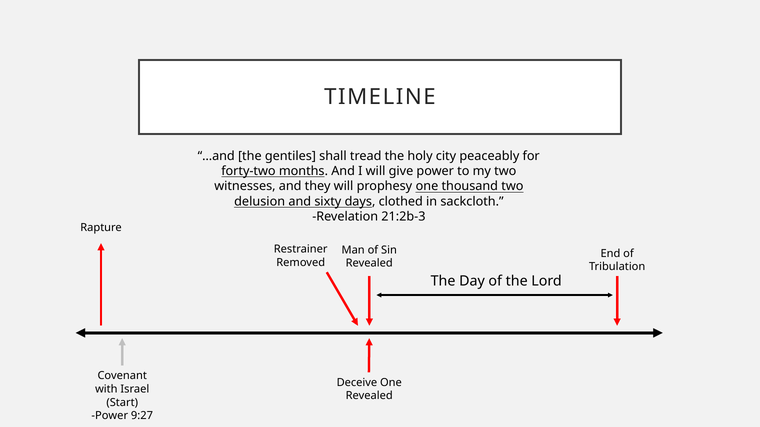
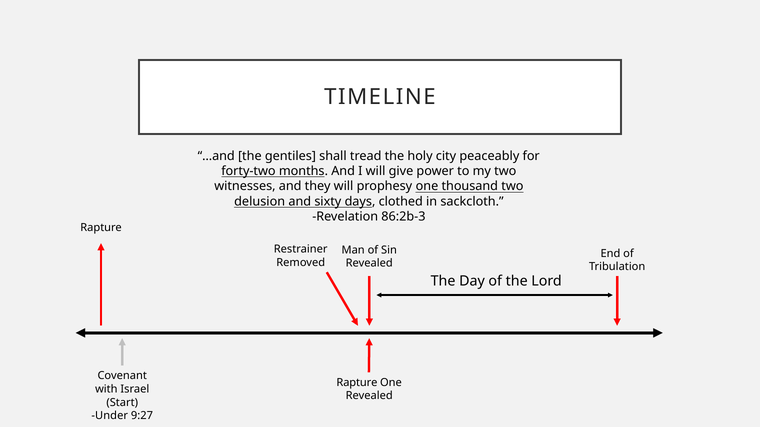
21:2b-3: 21:2b-3 -> 86:2b-3
Deceive at (357, 383): Deceive -> Rapture
Power at (110, 416): Power -> Under
